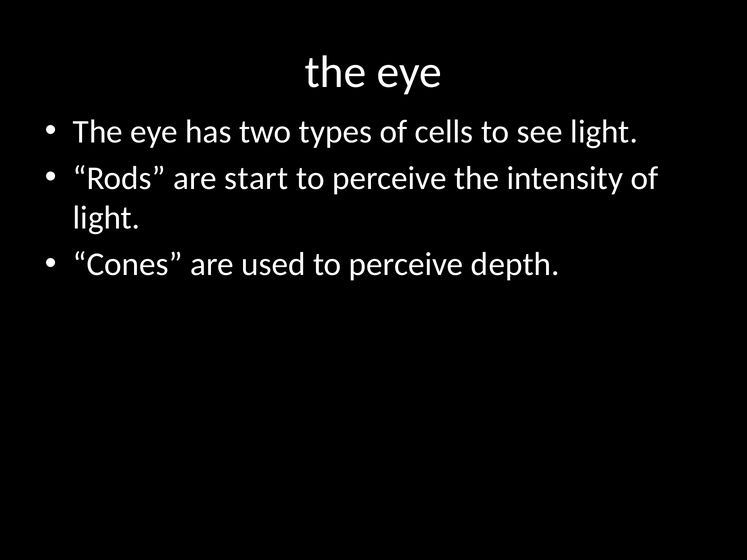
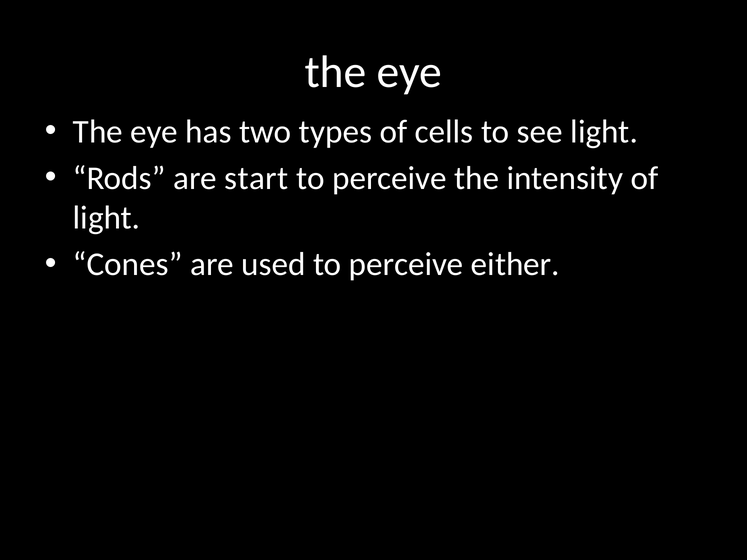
depth: depth -> either
